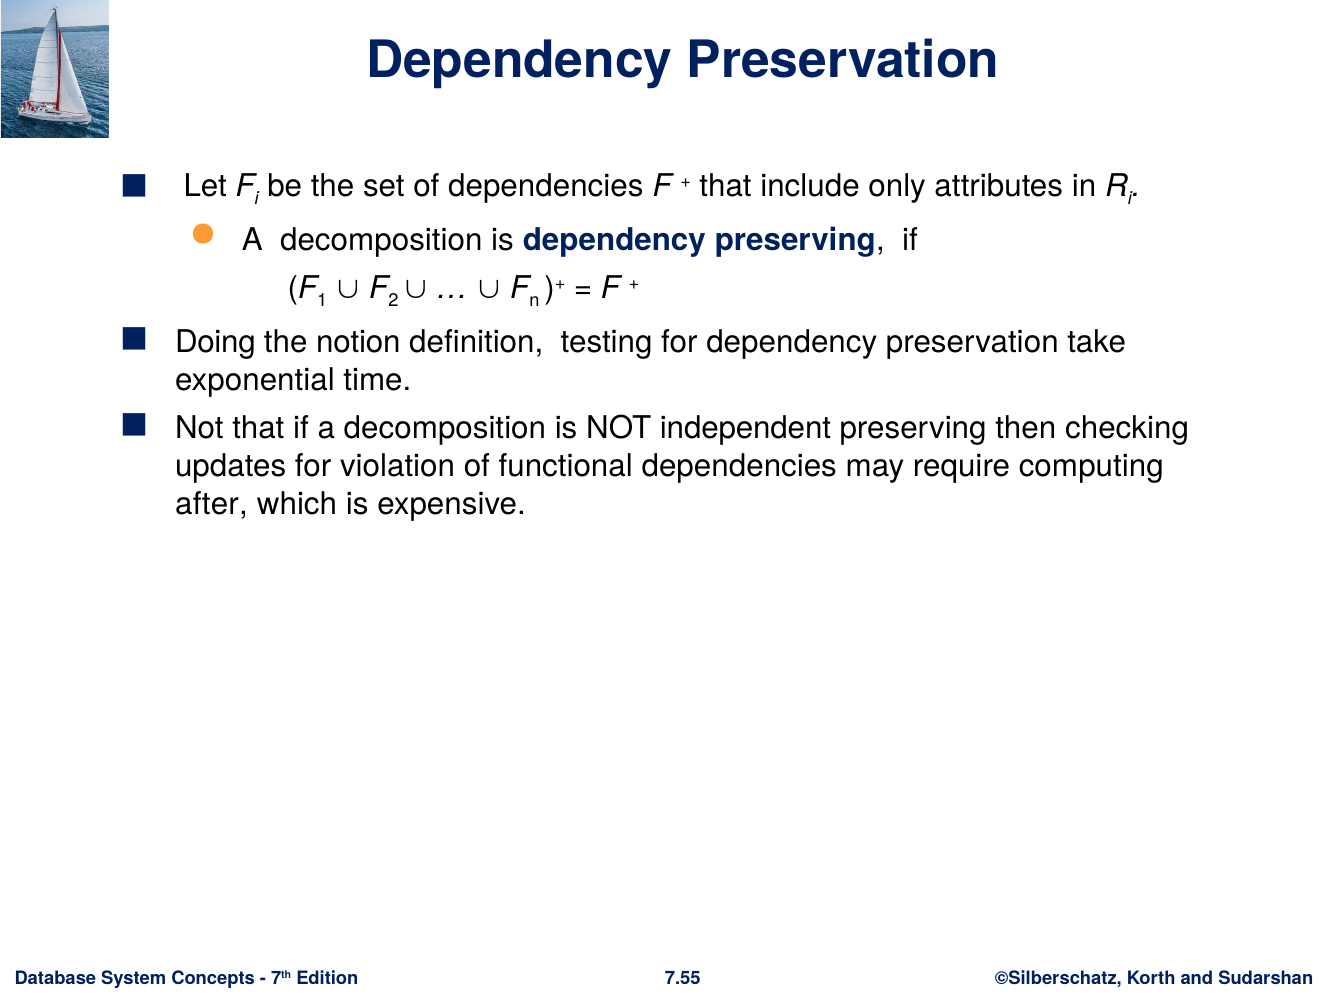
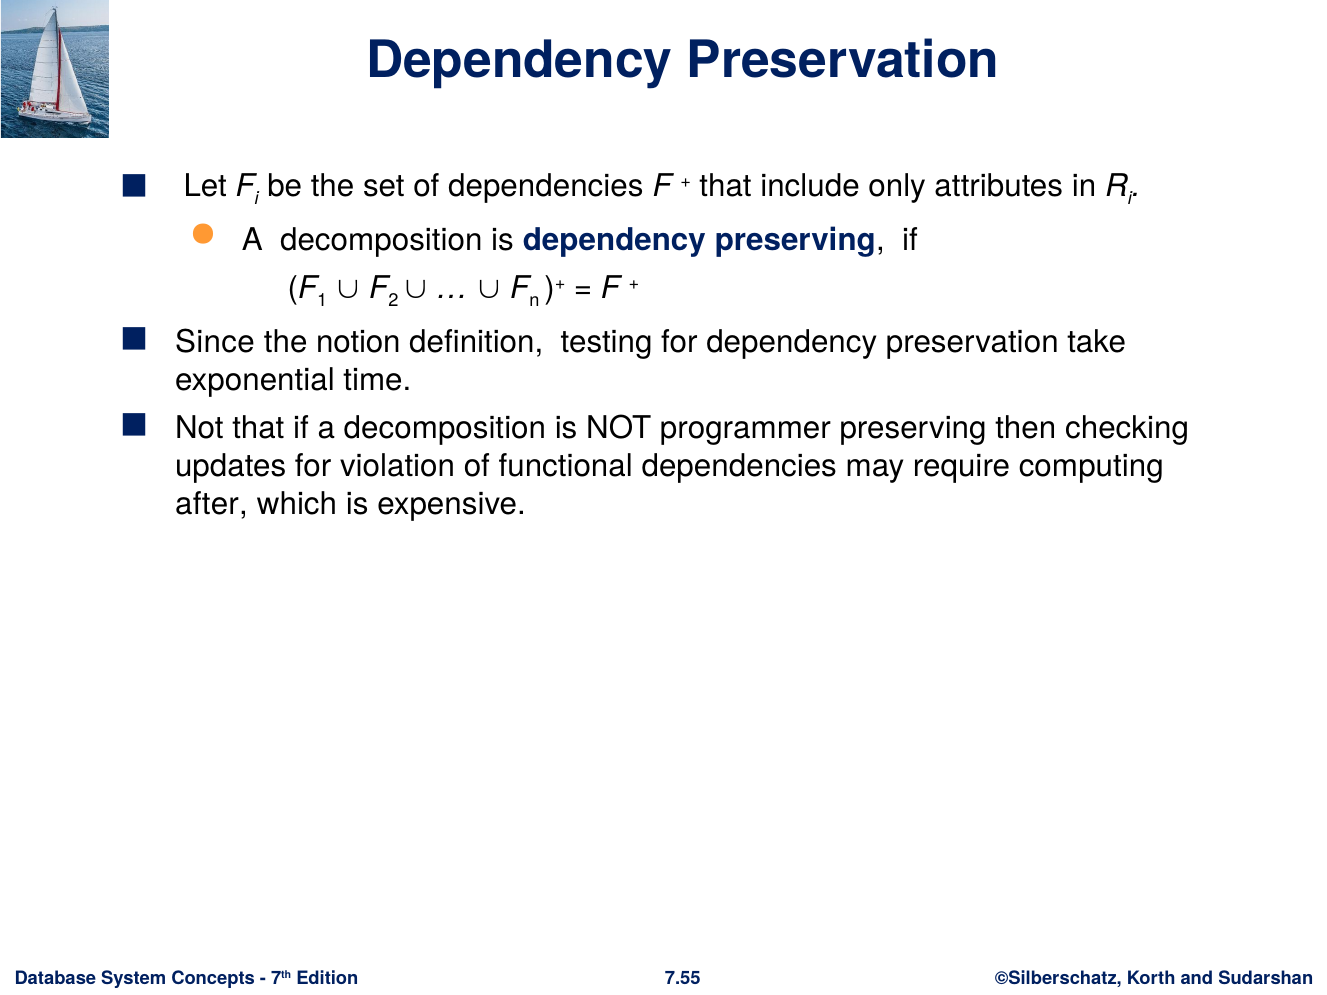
Doing: Doing -> Since
independent: independent -> programmer
